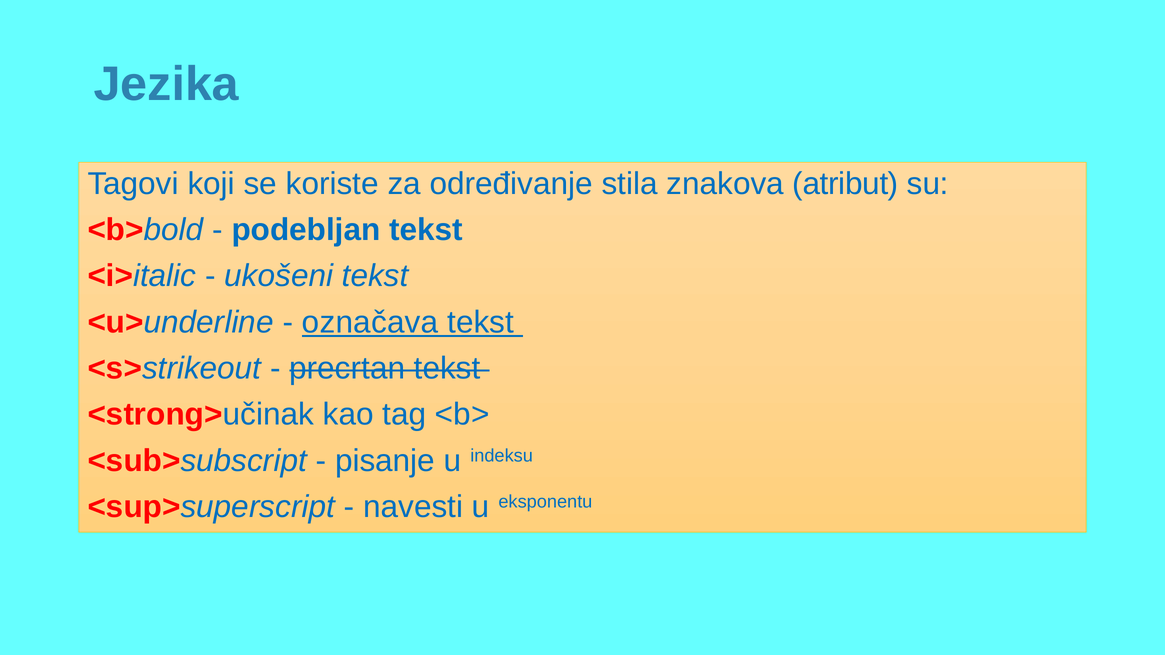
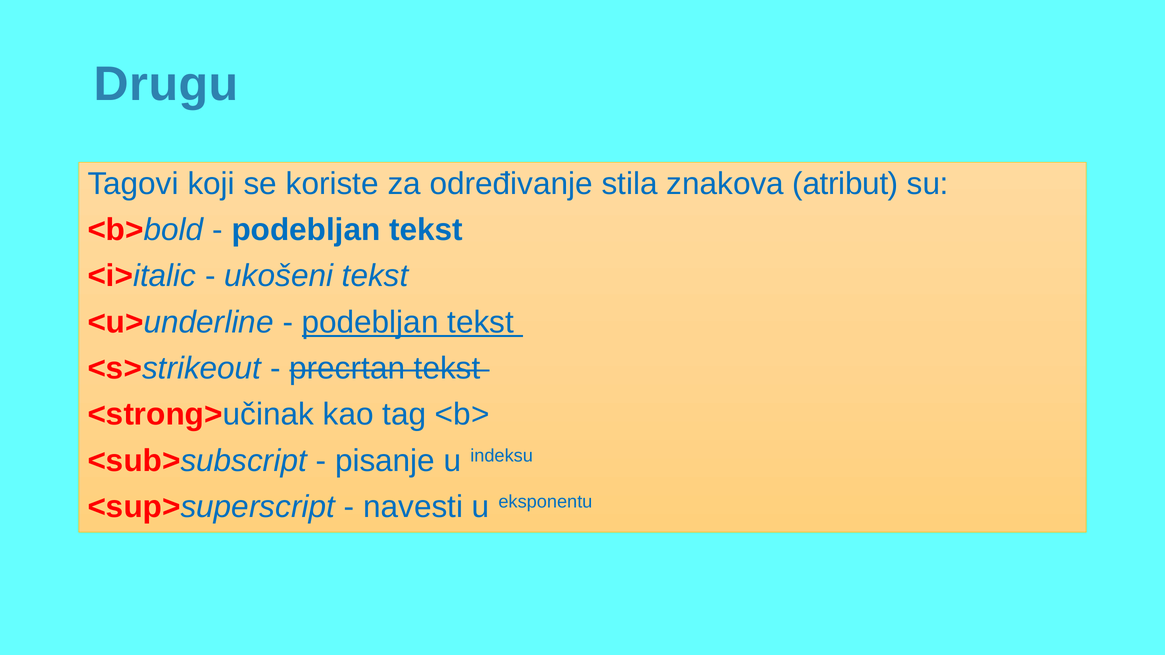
Jezika: Jezika -> Drugu
označava at (370, 322): označava -> podebljan
